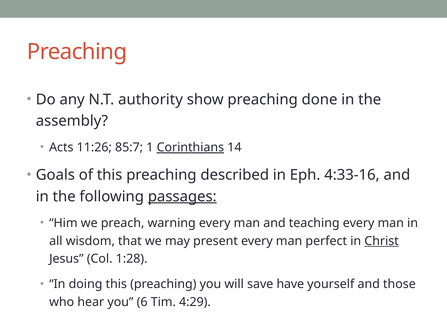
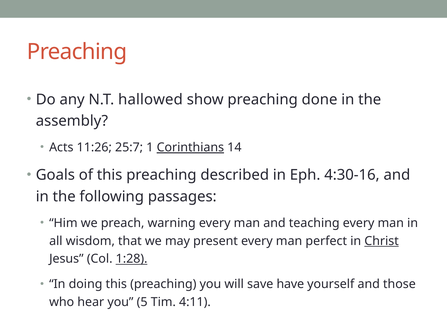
authority: authority -> hallowed
85:7: 85:7 -> 25:7
4:33-16: 4:33-16 -> 4:30-16
passages underline: present -> none
1:28 underline: none -> present
6: 6 -> 5
4:29: 4:29 -> 4:11
